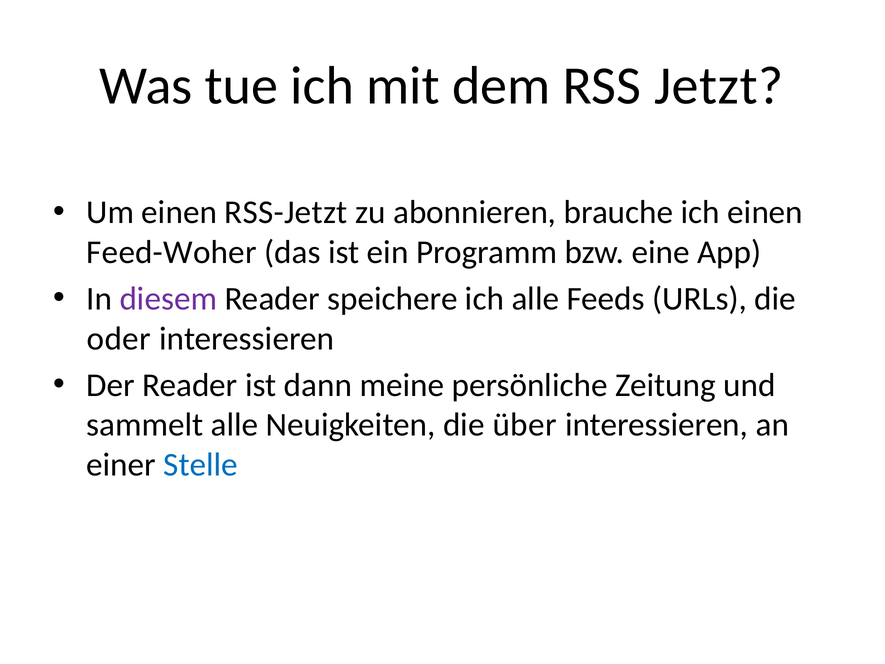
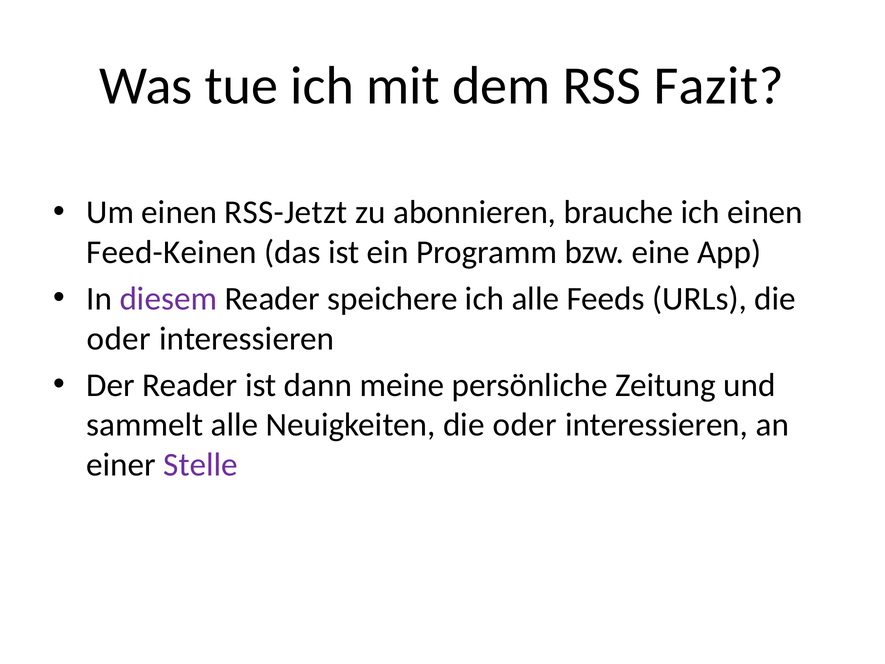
Jetzt: Jetzt -> Fazit
Feed-Woher: Feed-Woher -> Feed-Keinen
Neuigkeiten die über: über -> oder
Stelle colour: blue -> purple
